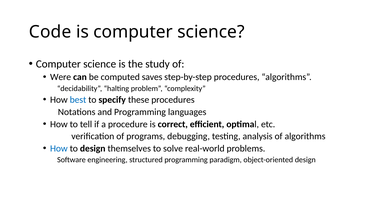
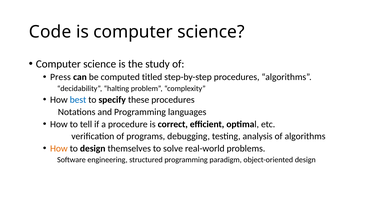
Were: Were -> Press
saves: saves -> titled
How at (59, 148) colour: blue -> orange
